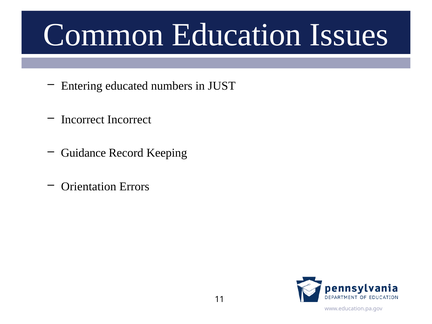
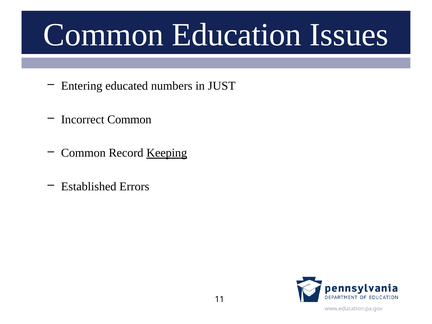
Incorrect Incorrect: Incorrect -> Common
Guidance at (83, 153): Guidance -> Common
Keeping underline: none -> present
Orientation: Orientation -> Established
